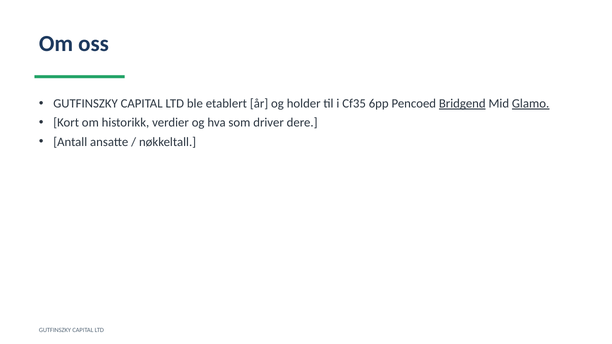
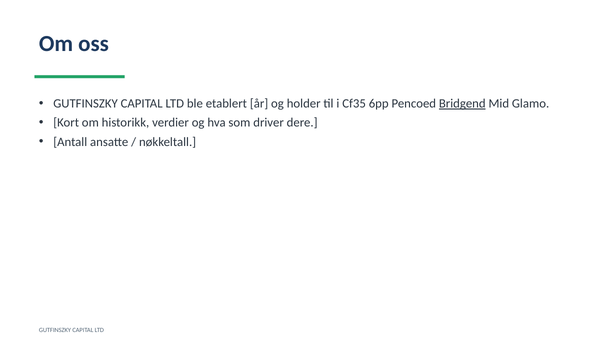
Glamo underline: present -> none
